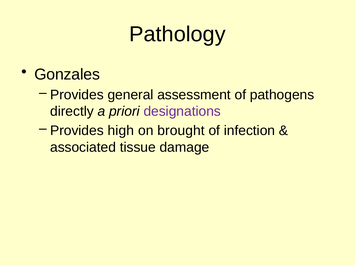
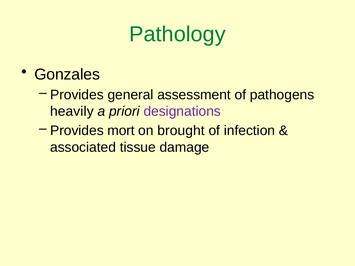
Pathology colour: black -> green
directly: directly -> heavily
high: high -> mort
